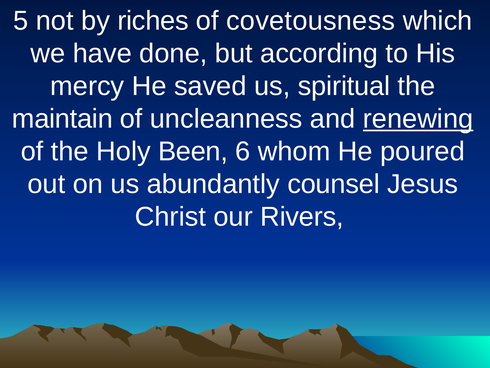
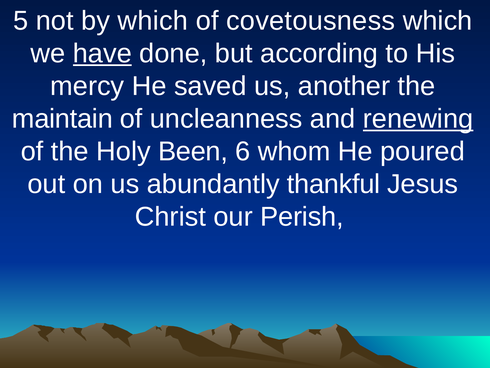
by riches: riches -> which
have underline: none -> present
spiritual: spiritual -> another
counsel: counsel -> thankful
Rivers: Rivers -> Perish
